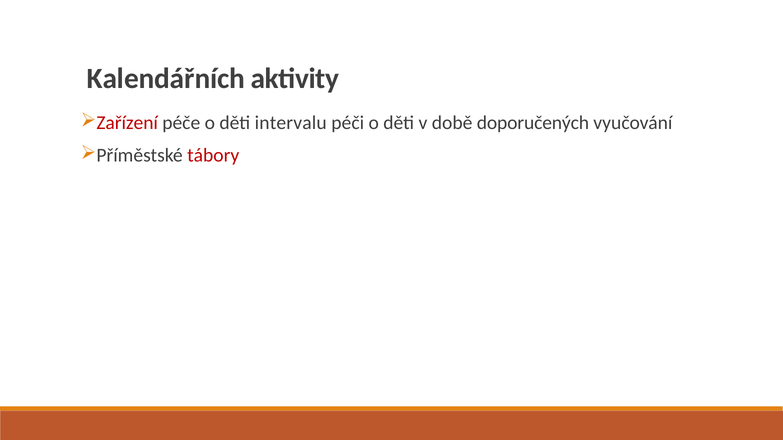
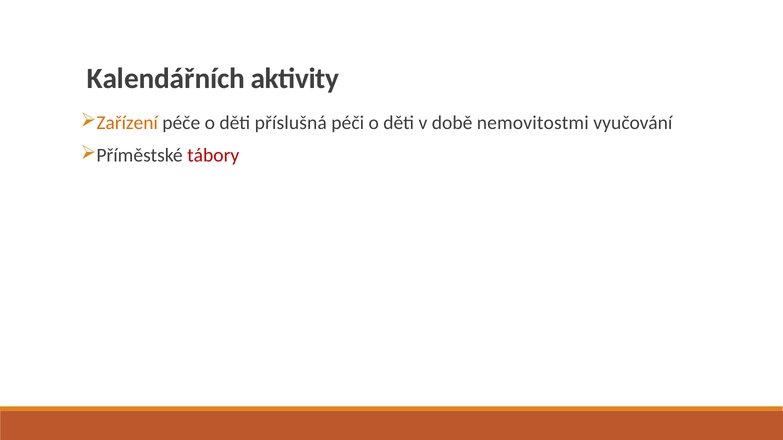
Zařízení colour: red -> orange
intervalu: intervalu -> příslušná
doporučených: doporučených -> nemovitostmi
